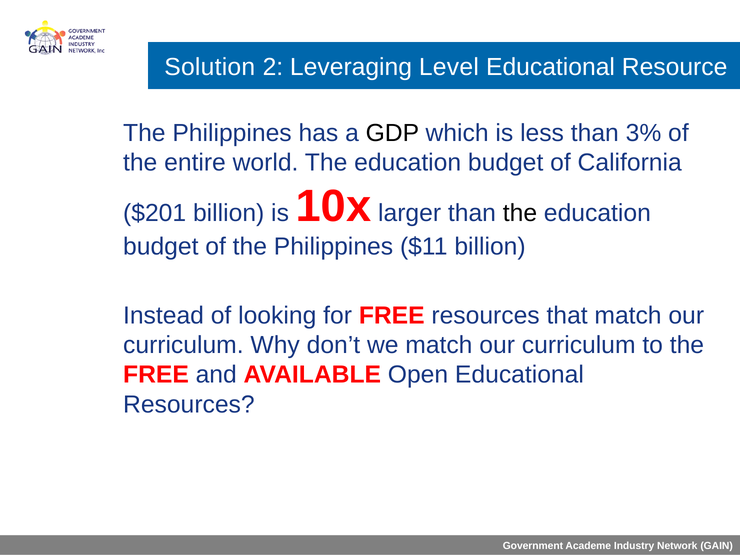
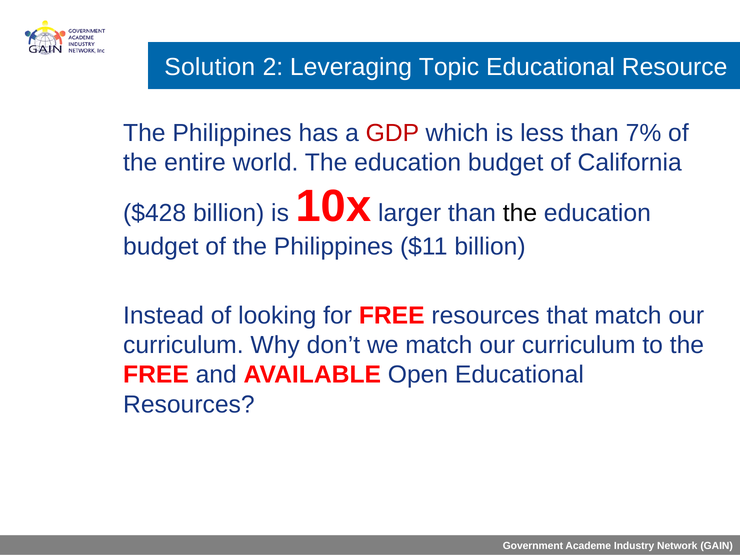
Level: Level -> Topic
GDP colour: black -> red
3%: 3% -> 7%
$201: $201 -> $428
